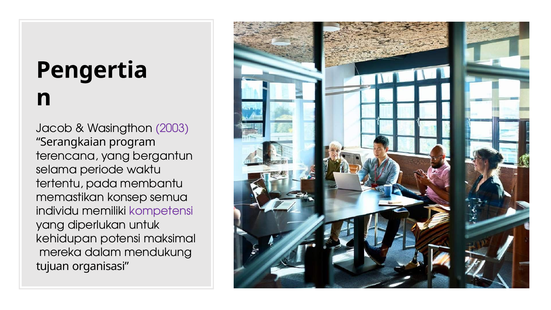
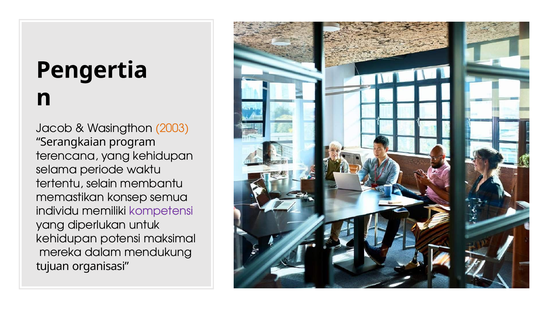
2003 colour: purple -> orange
yang bergantun: bergantun -> kehidupan
pada: pada -> selain
